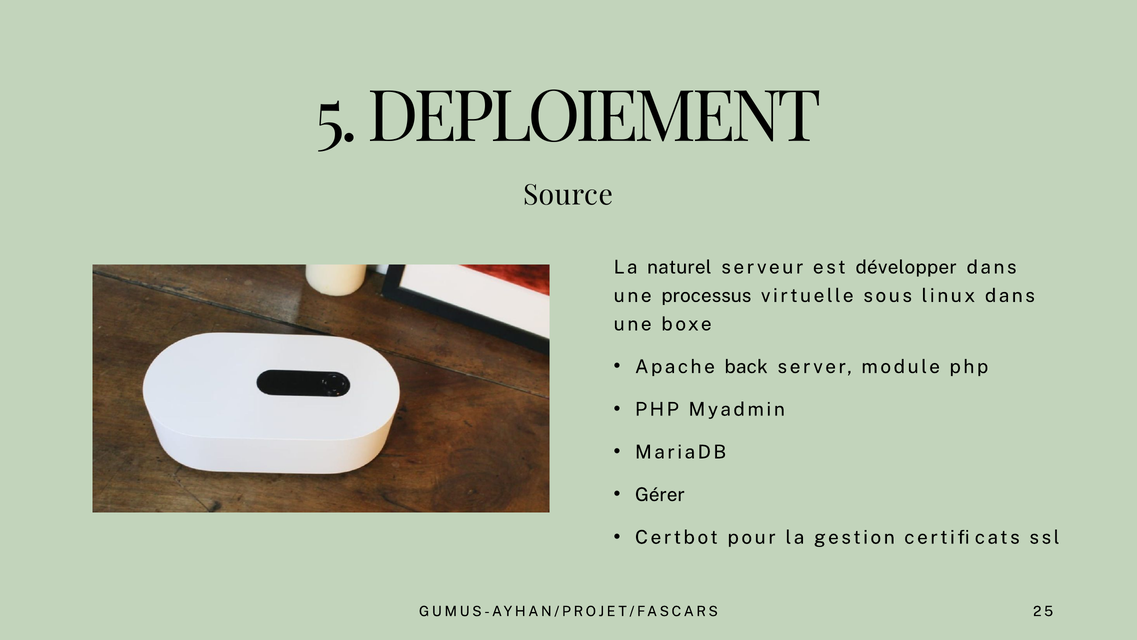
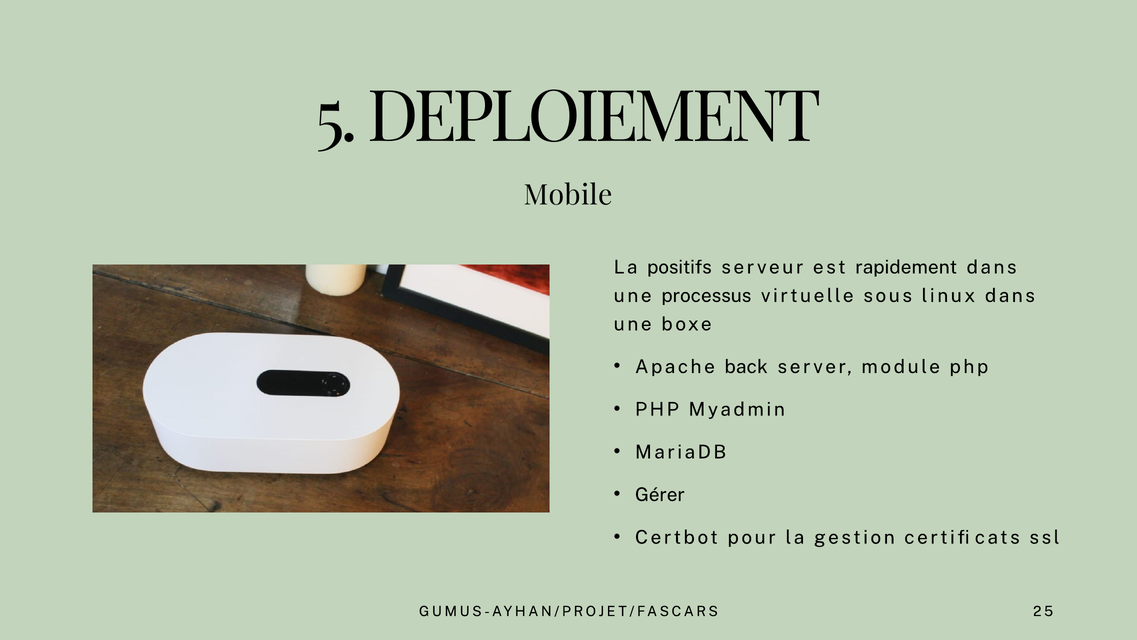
Source: Source -> Mobile
naturel: naturel -> positifs
développer: développer -> rapidement
